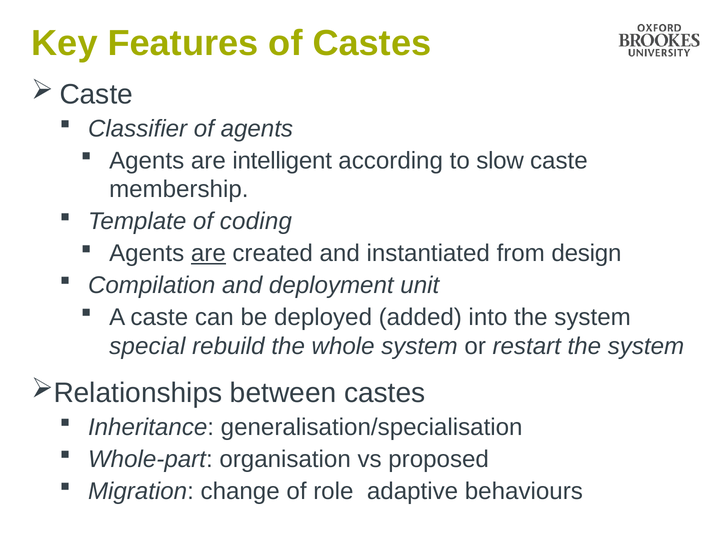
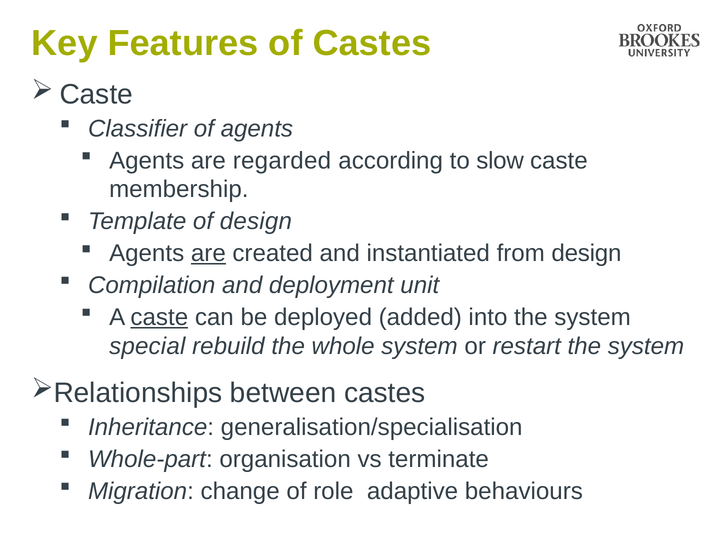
intelligent: intelligent -> regarded
of coding: coding -> design
caste at (159, 317) underline: none -> present
proposed: proposed -> terminate
